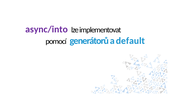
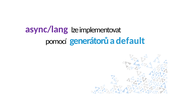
async/into: async/into -> async/lang
